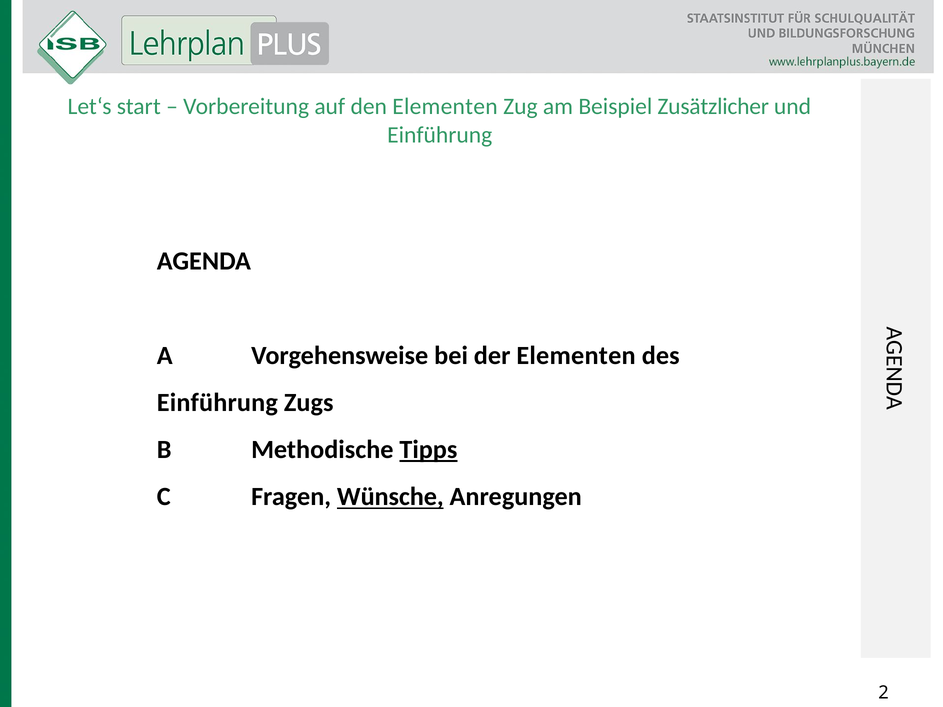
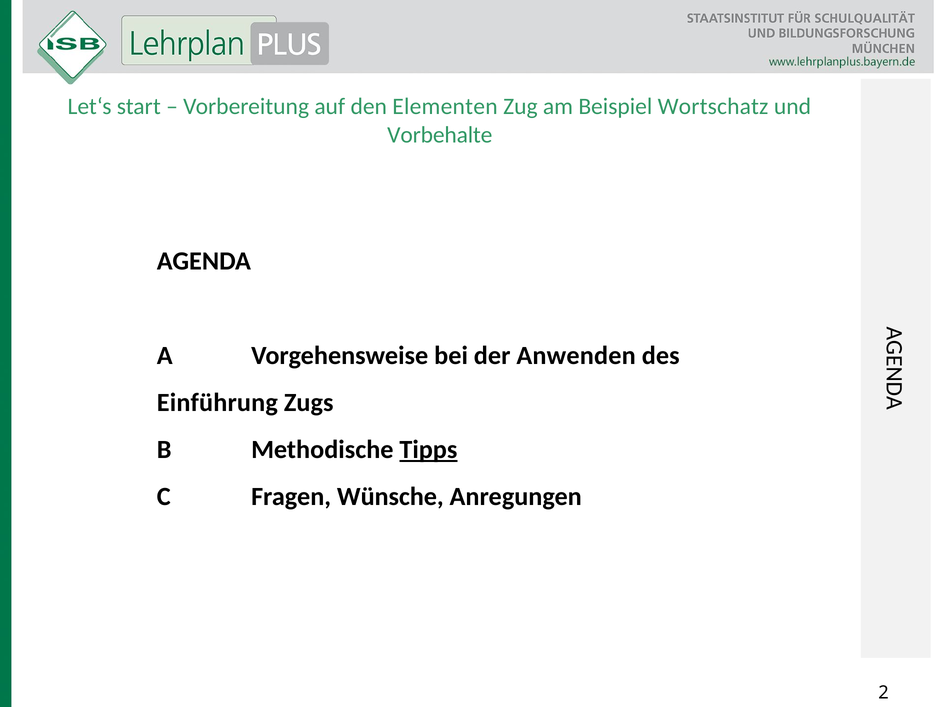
Zusätzlicher: Zusätzlicher -> Wortschatz
Einführung at (440, 135): Einführung -> Vorbehalte
der Elementen: Elementen -> Anwenden
Wünsche underline: present -> none
